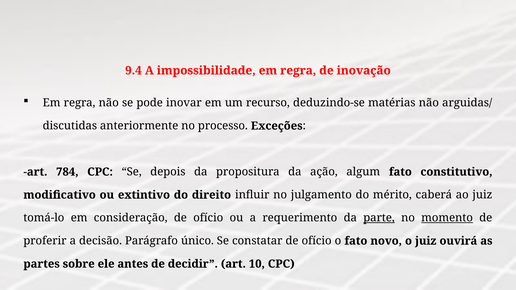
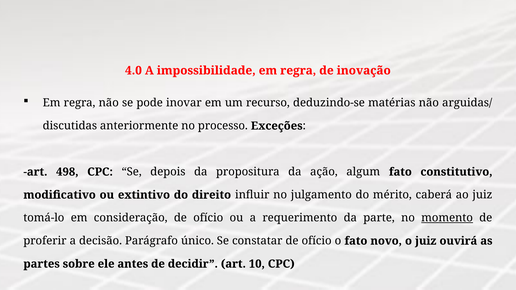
9.4: 9.4 -> 4.0
784: 784 -> 498
parte underline: present -> none
